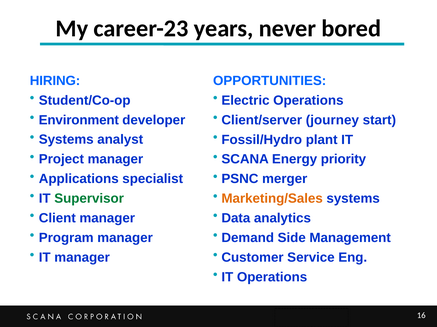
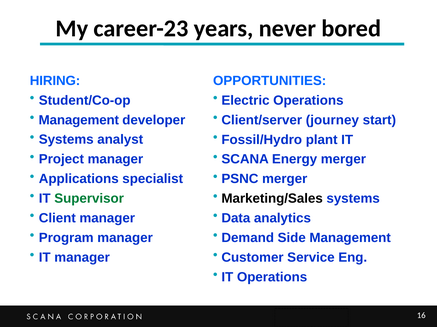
Environment at (79, 120): Environment -> Management
Energy priority: priority -> merger
Marketing/Sales colour: orange -> black
